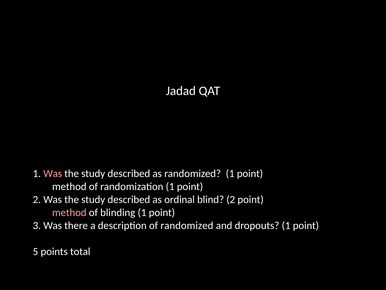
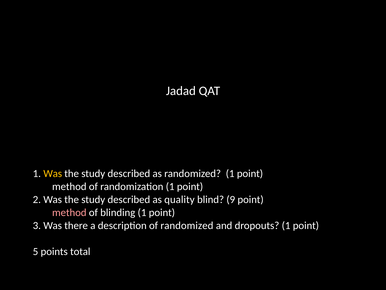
Was at (53, 173) colour: pink -> yellow
ordinal: ordinal -> quality
blind 2: 2 -> 9
